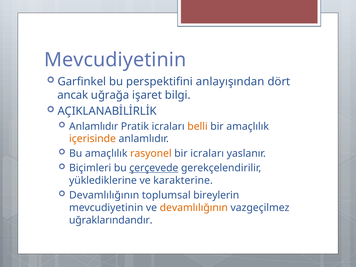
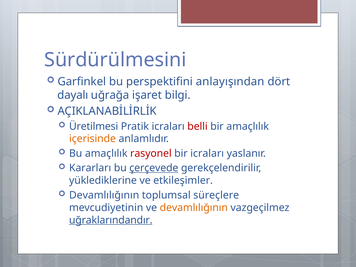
Mevcudiyetinin at (115, 60): Mevcudiyetinin -> Sürdürülmesini
ancak: ancak -> dayalı
Anlamlıdır at (94, 126): Anlamlıdır -> Üretilmesi
belli colour: orange -> red
rasyonel colour: orange -> red
Biçimleri: Biçimleri -> Kararları
karakterine: karakterine -> etkileşimler
bireylerin: bireylerin -> süreçlere
uğraklarındandır underline: none -> present
